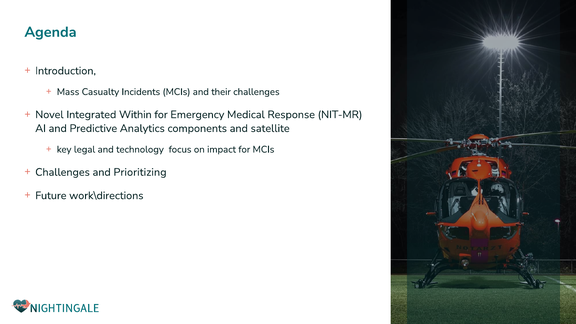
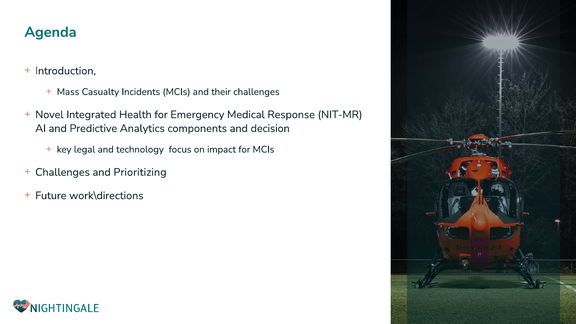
Within: Within -> Health
satellite: satellite -> decision
